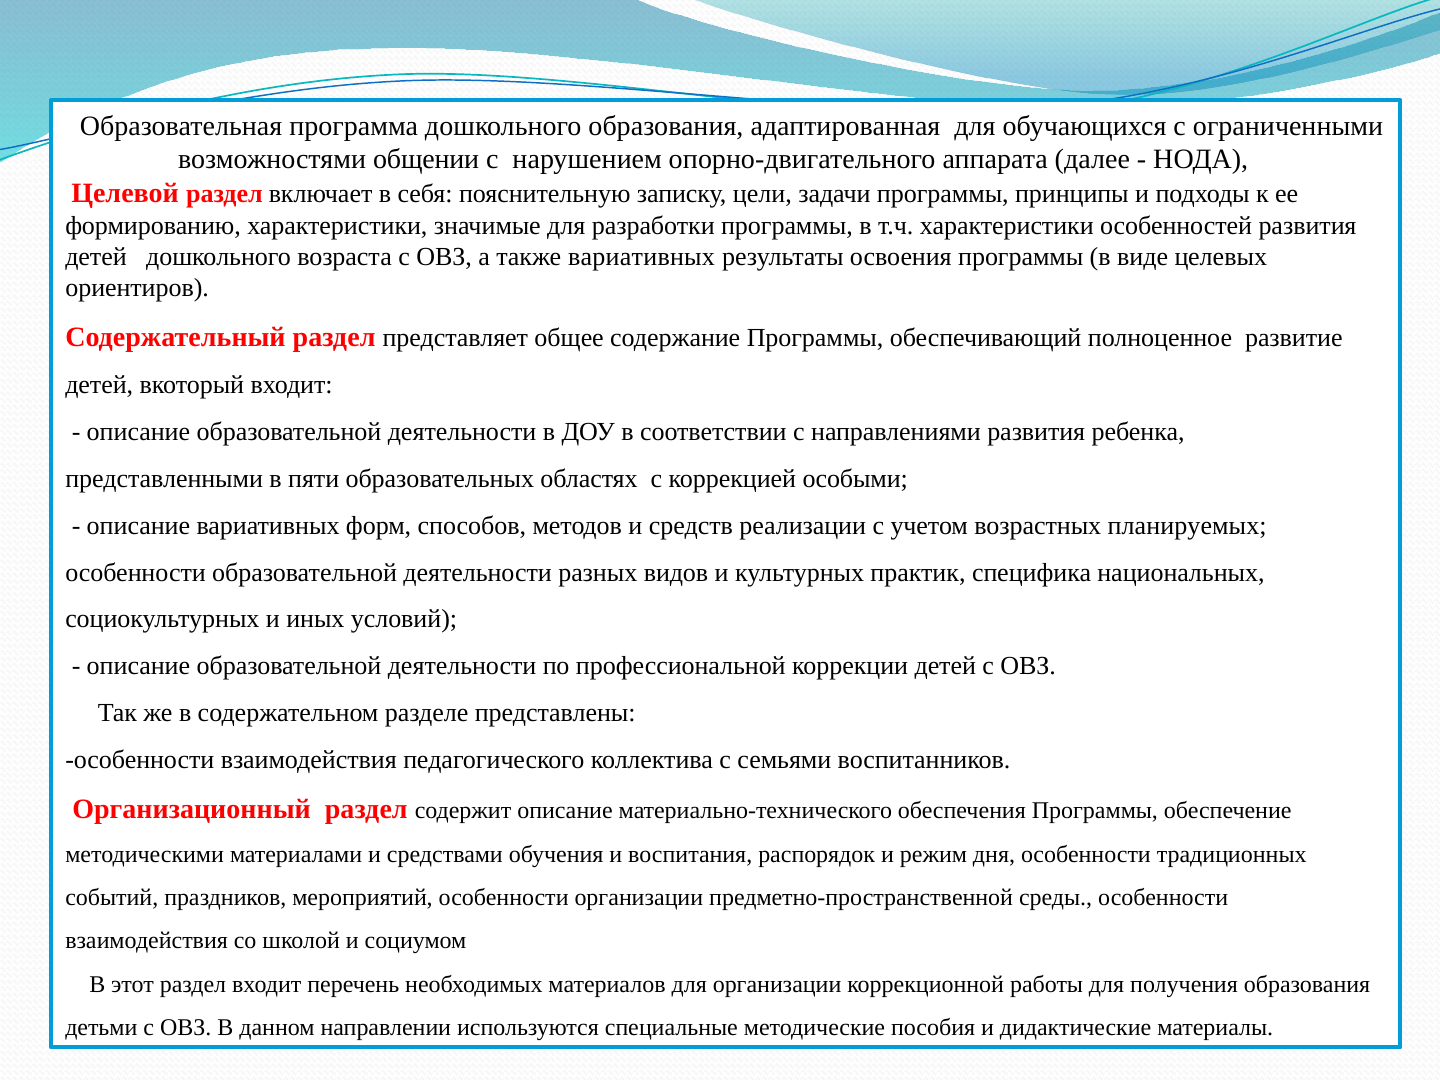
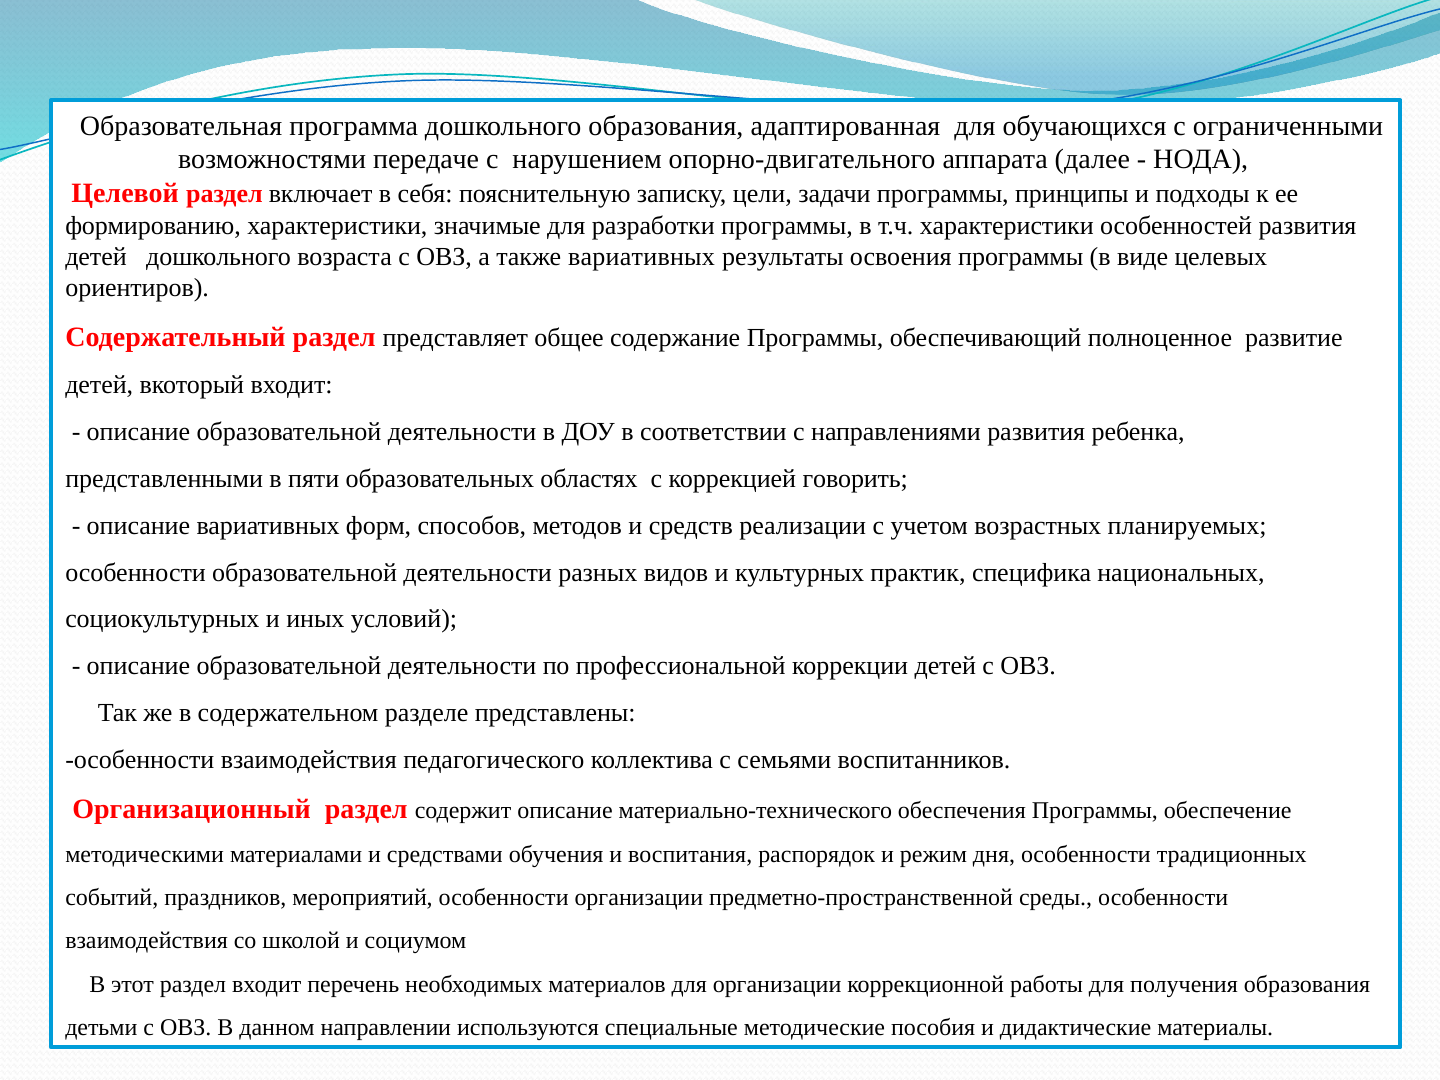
общении: общении -> передаче
особыми: особыми -> говорить
